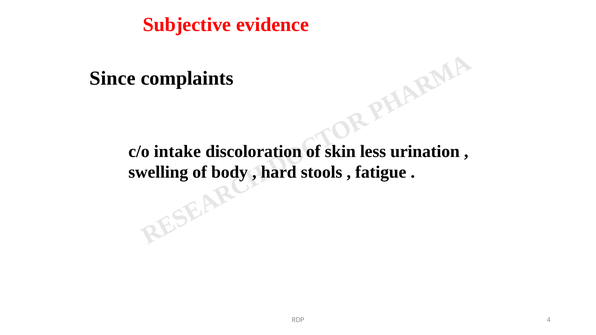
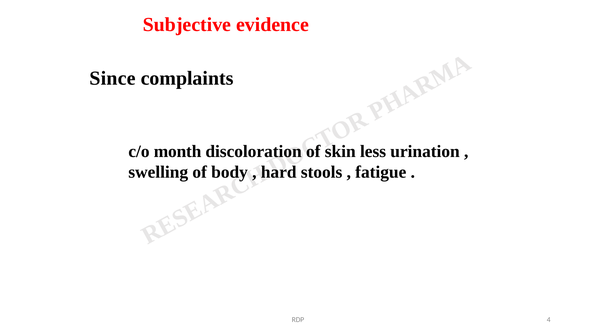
intake: intake -> month
